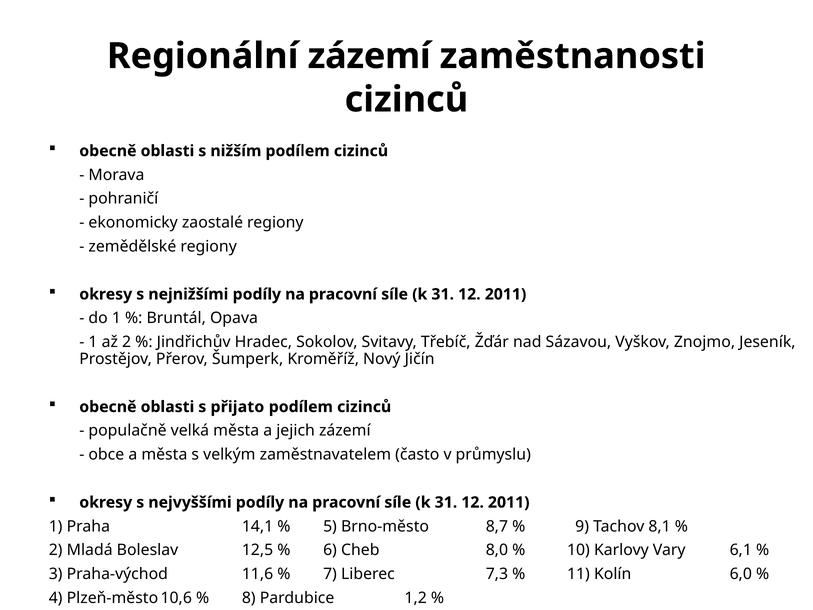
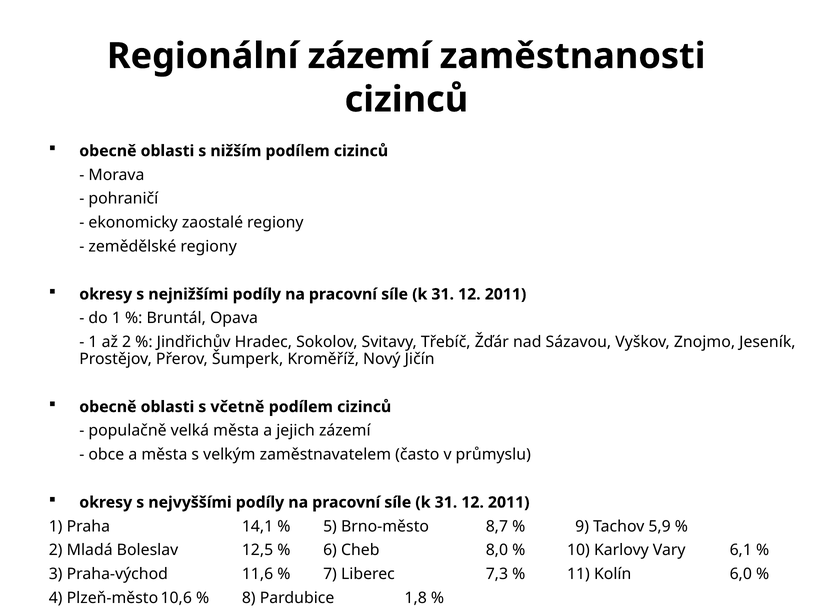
přijato: přijato -> včetně
8,1: 8,1 -> 5,9
1,2: 1,2 -> 1,8
